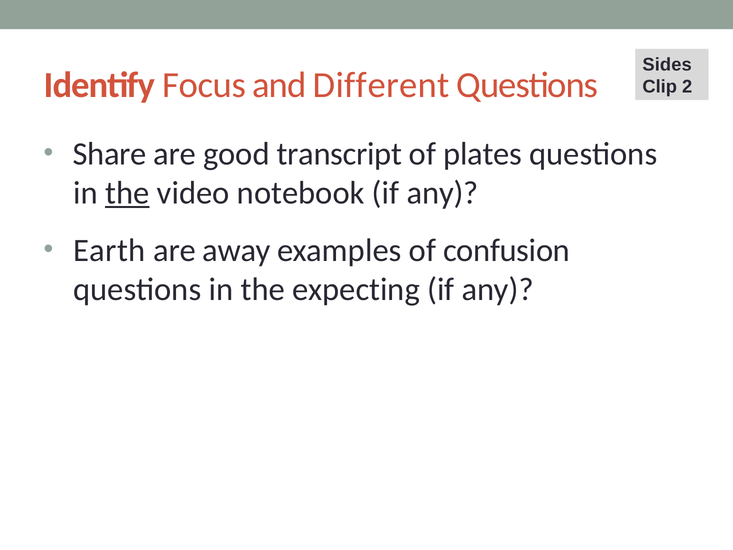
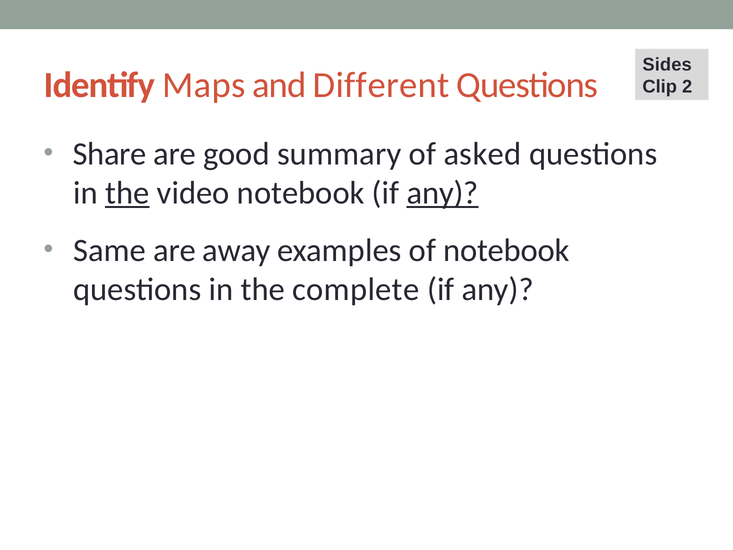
Focus: Focus -> Maps
transcript: transcript -> summary
plates: plates -> asked
any at (443, 193) underline: none -> present
Earth: Earth -> Same
of confusion: confusion -> notebook
expecting: expecting -> complete
